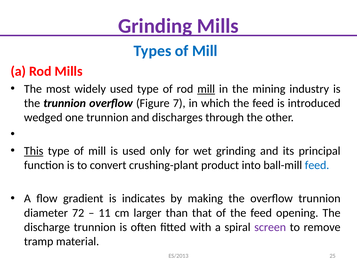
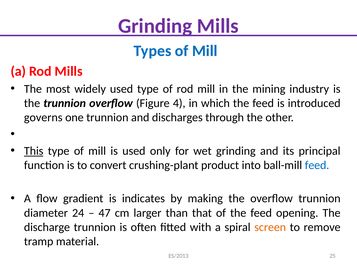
mill at (206, 89) underline: present -> none
7: 7 -> 4
wedged: wedged -> governs
72: 72 -> 24
11: 11 -> 47
screen colour: purple -> orange
